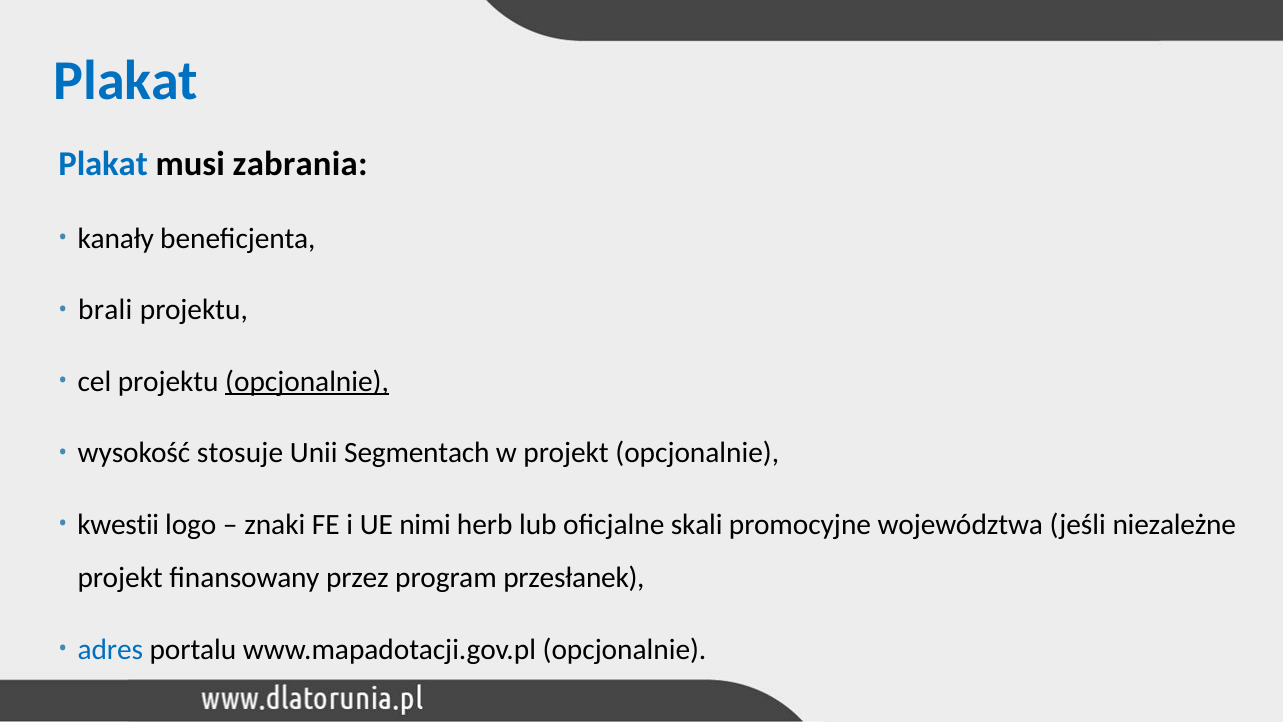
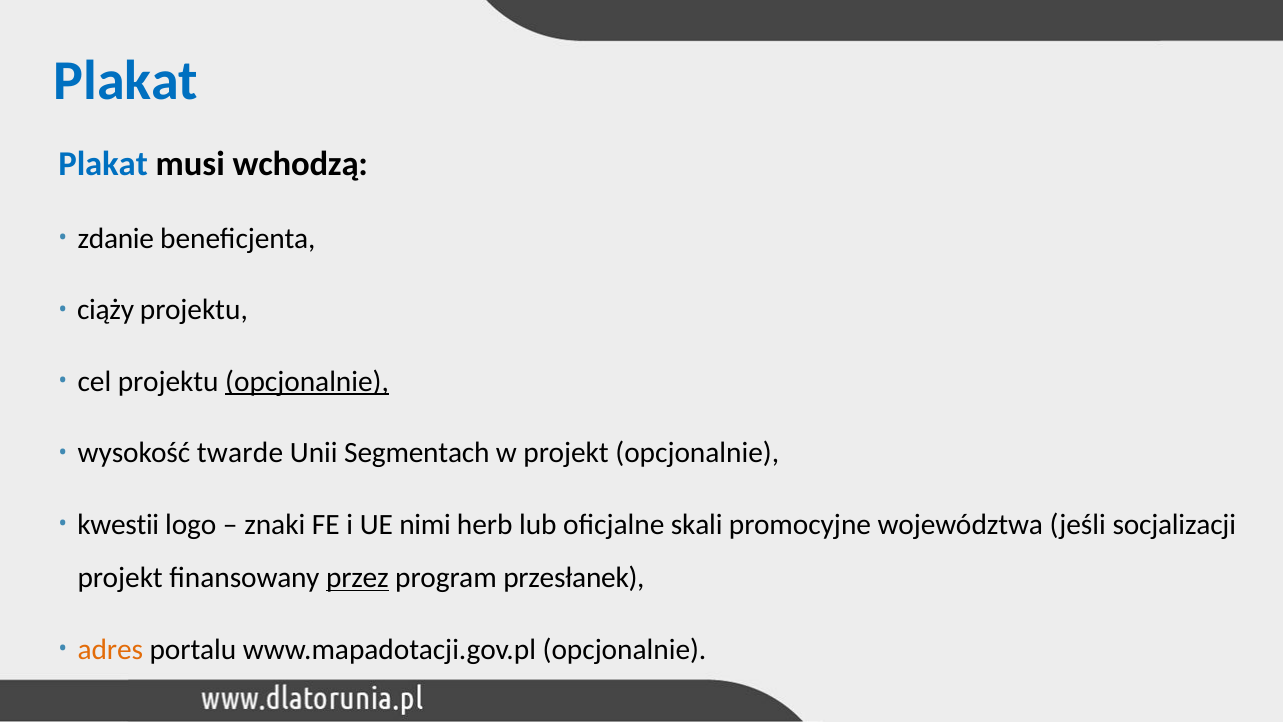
zabrania: zabrania -> wchodzą
kanały: kanały -> zdanie
brali: brali -> ciąży
stosuje: stosuje -> twarde
niezależne: niezależne -> socjalizacji
przez underline: none -> present
adres colour: blue -> orange
